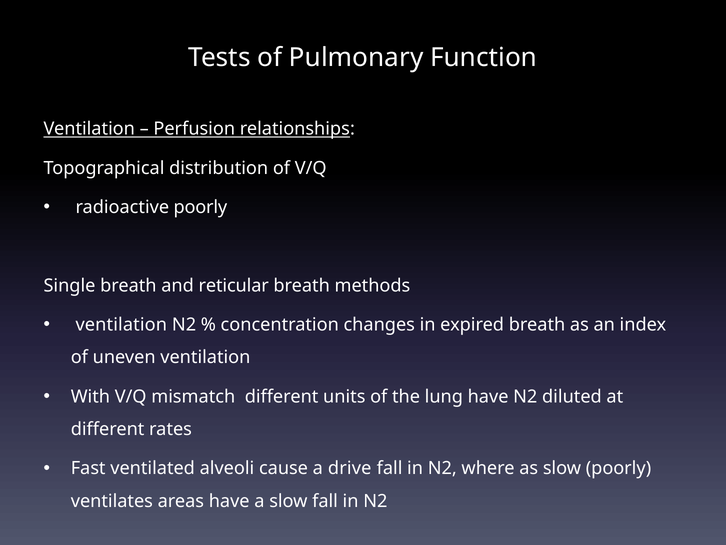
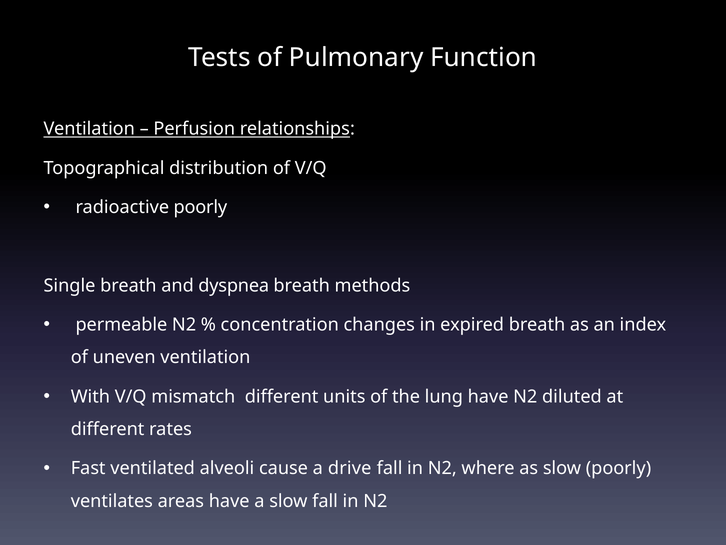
reticular: reticular -> dyspnea
ventilation at (121, 324): ventilation -> permeable
